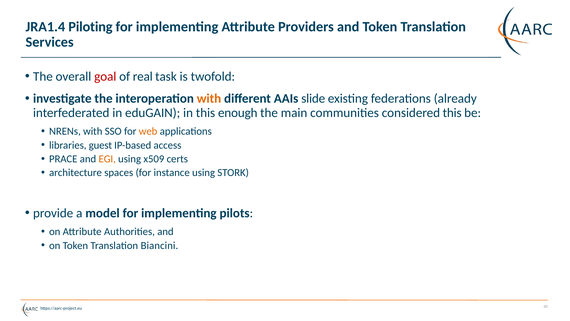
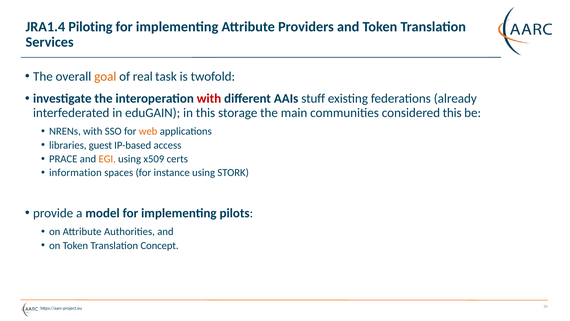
goal colour: red -> orange
with at (209, 99) colour: orange -> red
slide: slide -> stuff
enough: enough -> storage
architecture: architecture -> information
Biancini: Biancini -> Concept
